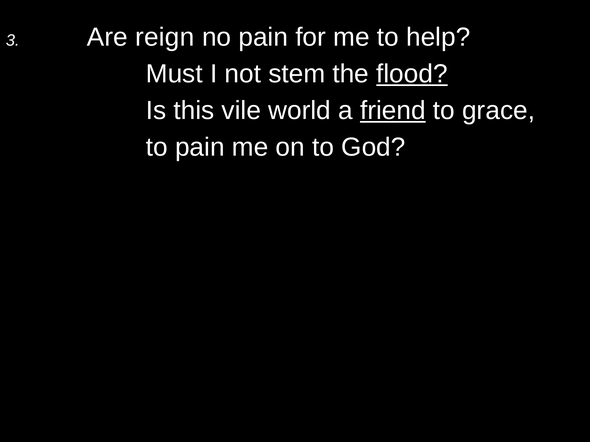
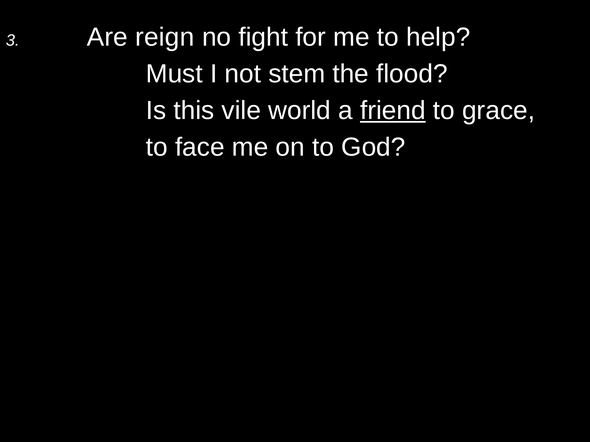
no pain: pain -> fight
flood underline: present -> none
to pain: pain -> face
